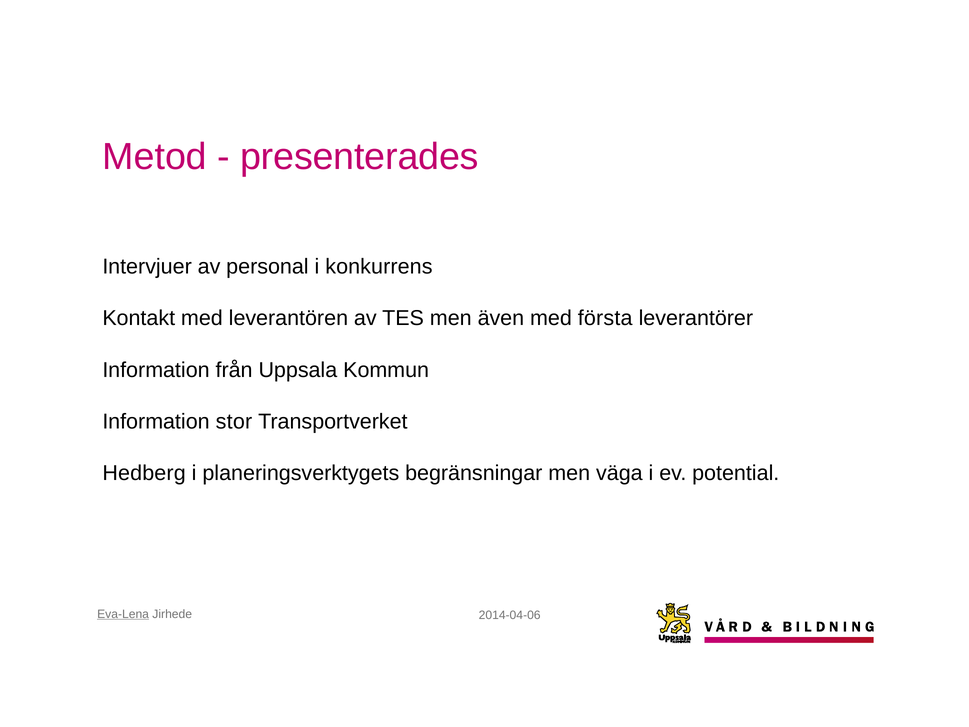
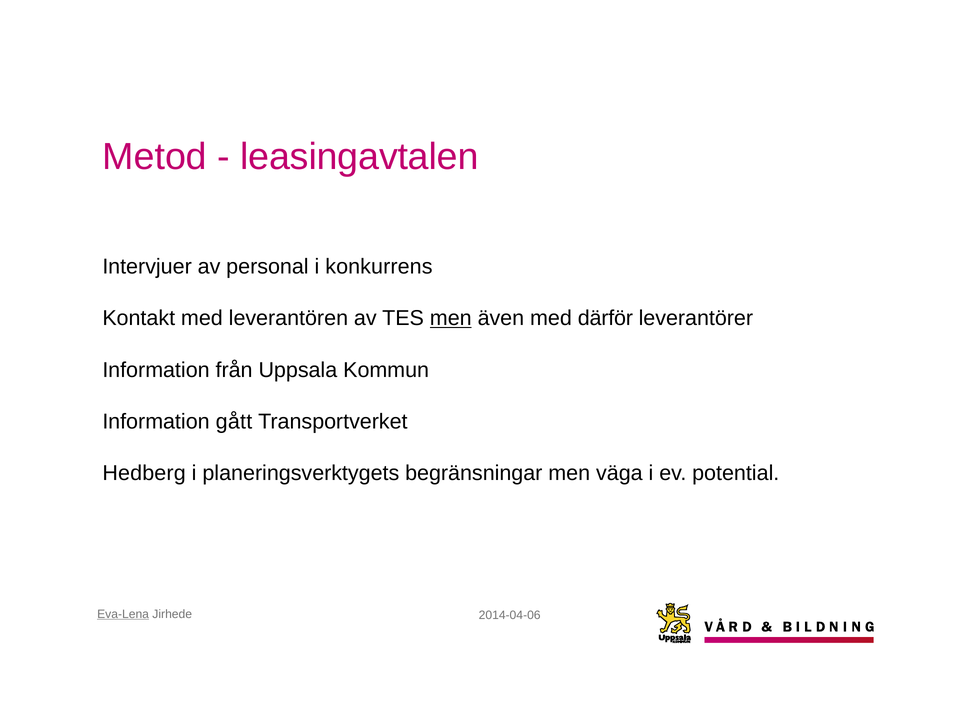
presenterades: presenterades -> leasingavtalen
men at (451, 318) underline: none -> present
första: första -> därför
stor: stor -> gått
